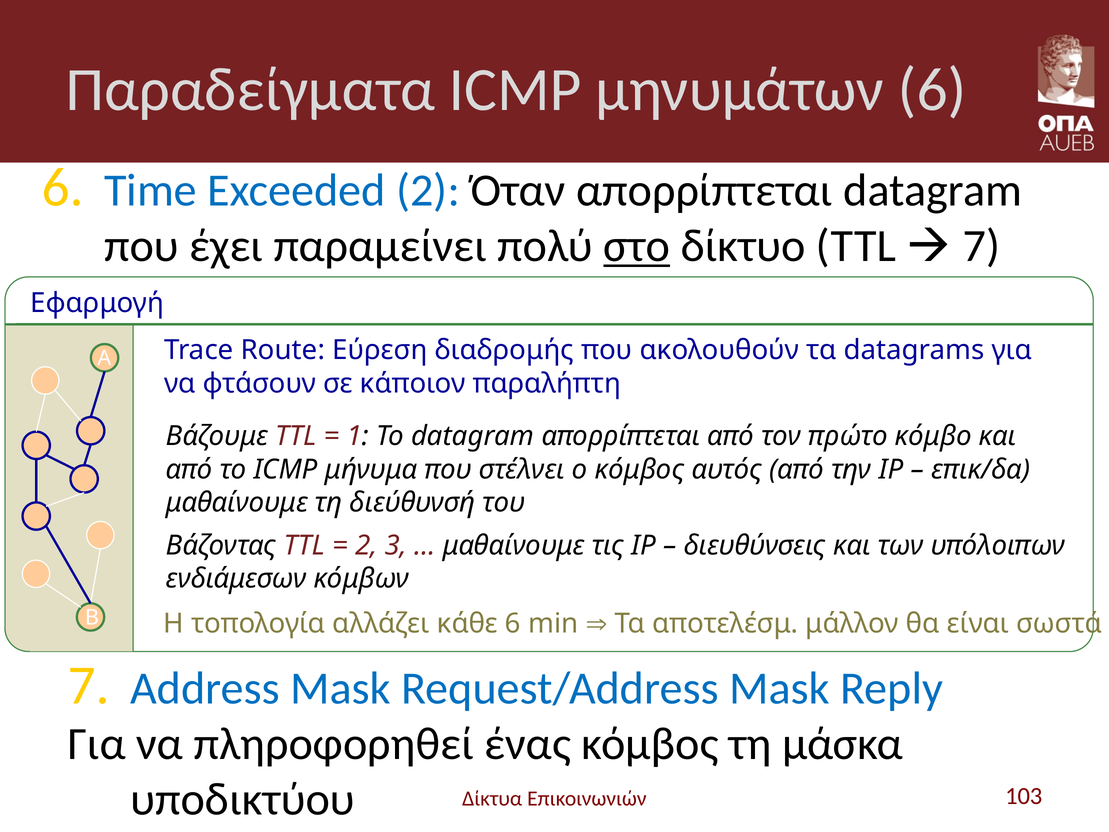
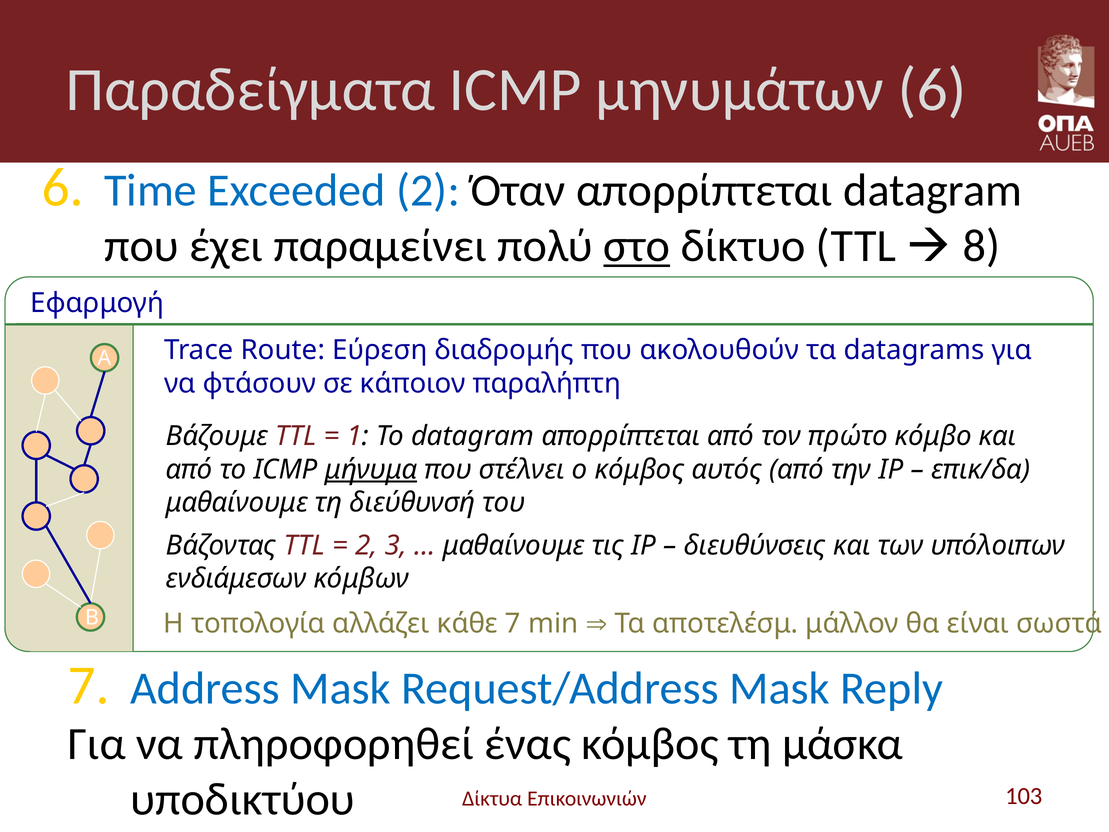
7 at (982, 246): 7 -> 8
μήνυμα underline: none -> present
κάθε 6: 6 -> 7
